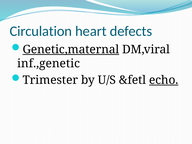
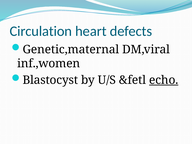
Genetic,maternal underline: present -> none
inf.,genetic: inf.,genetic -> inf.,women
Trimester: Trimester -> Blastocyst
